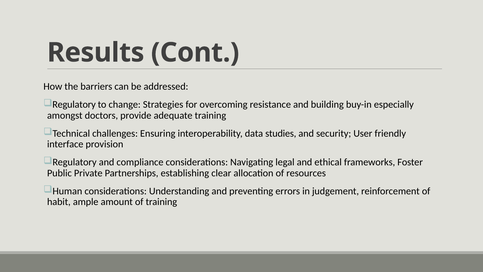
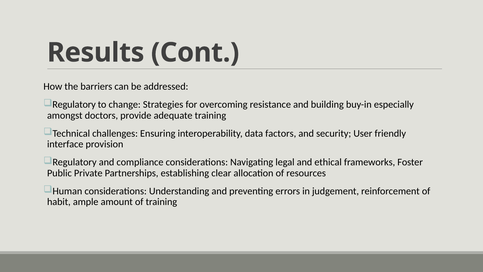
studies: studies -> factors
